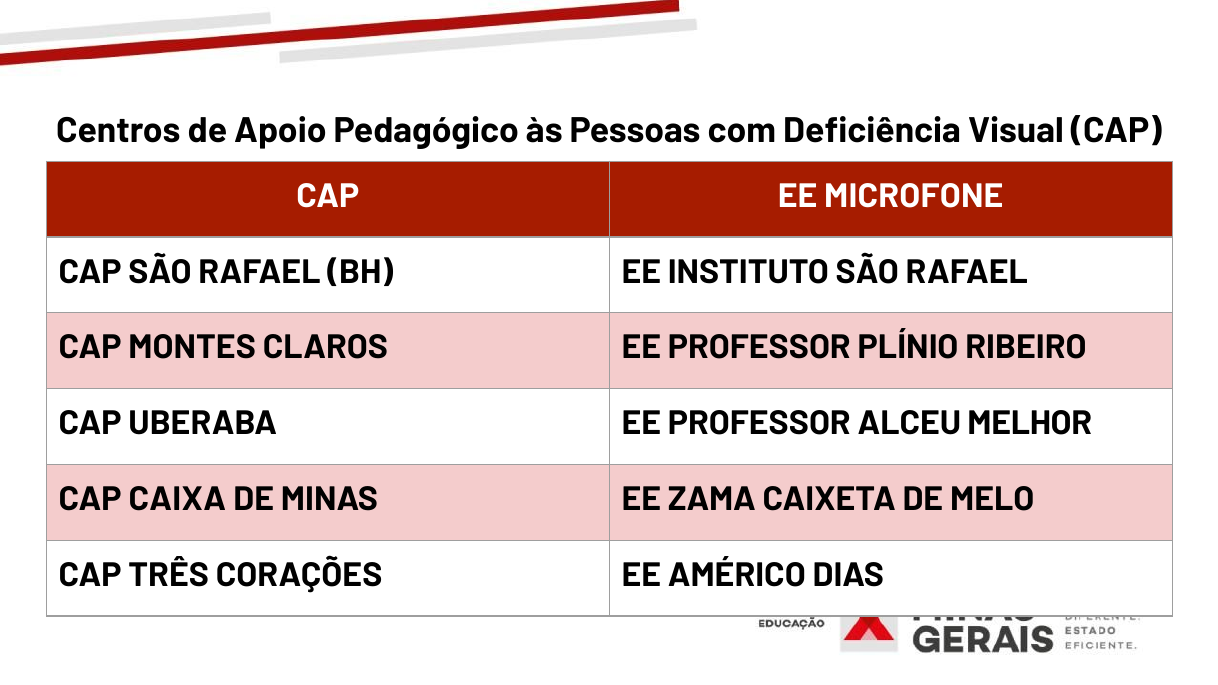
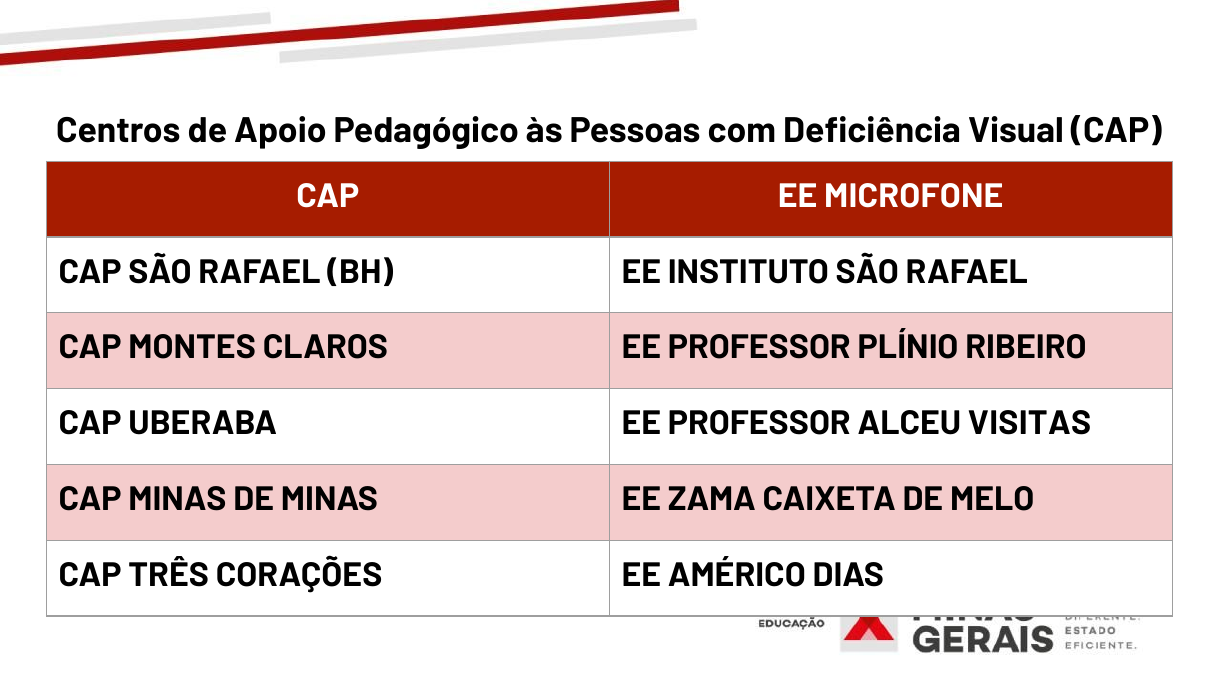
MELHOR: MELHOR -> VISITAS
CAP CAIXA: CAIXA -> MINAS
